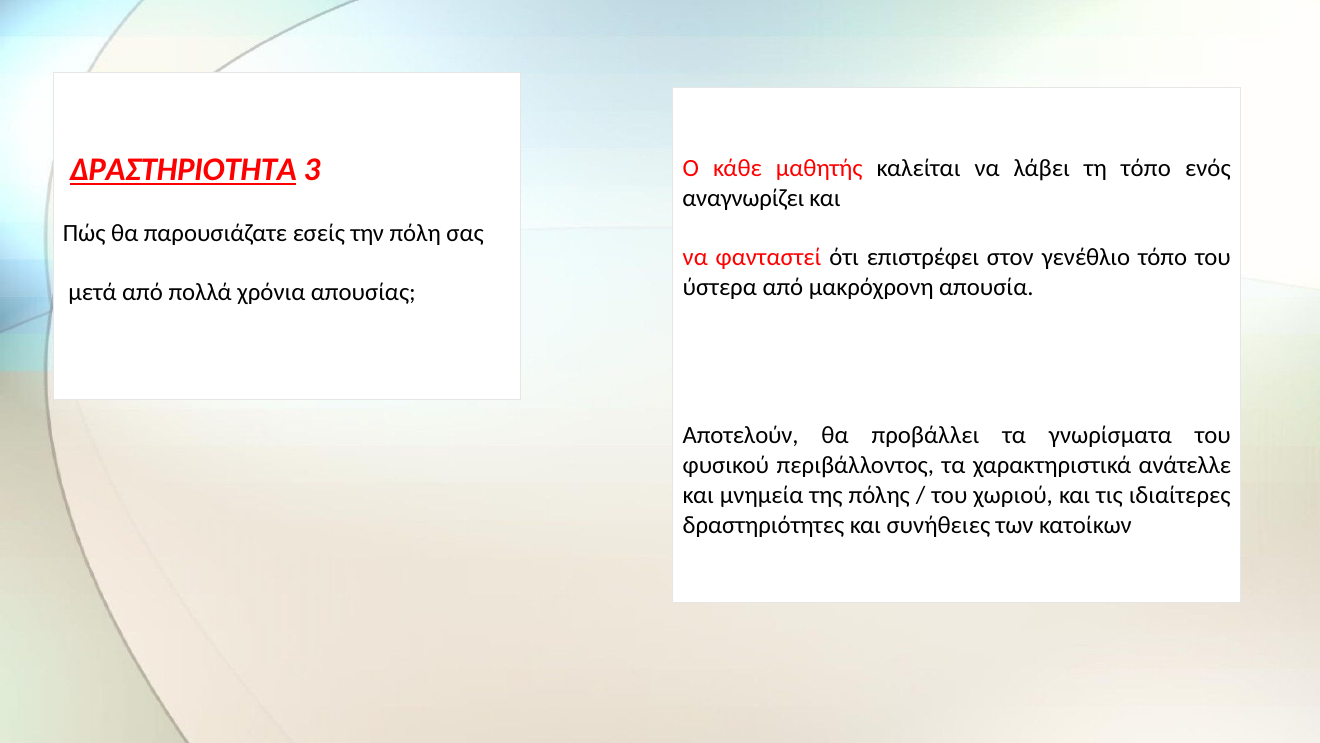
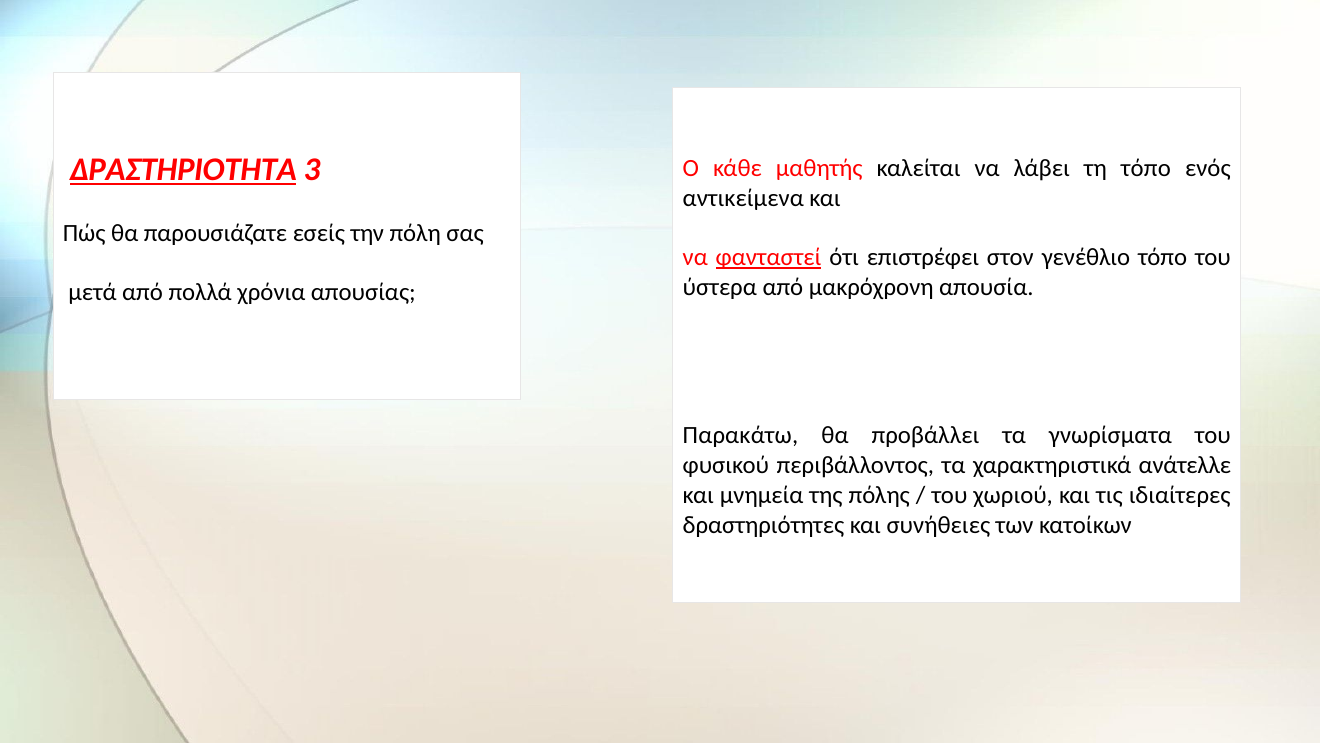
αναγνωρίζει: αναγνωρίζει -> αντικείμενα
φανταστεί underline: none -> present
Αποτελούν: Αποτελούν -> Παρακάτω
